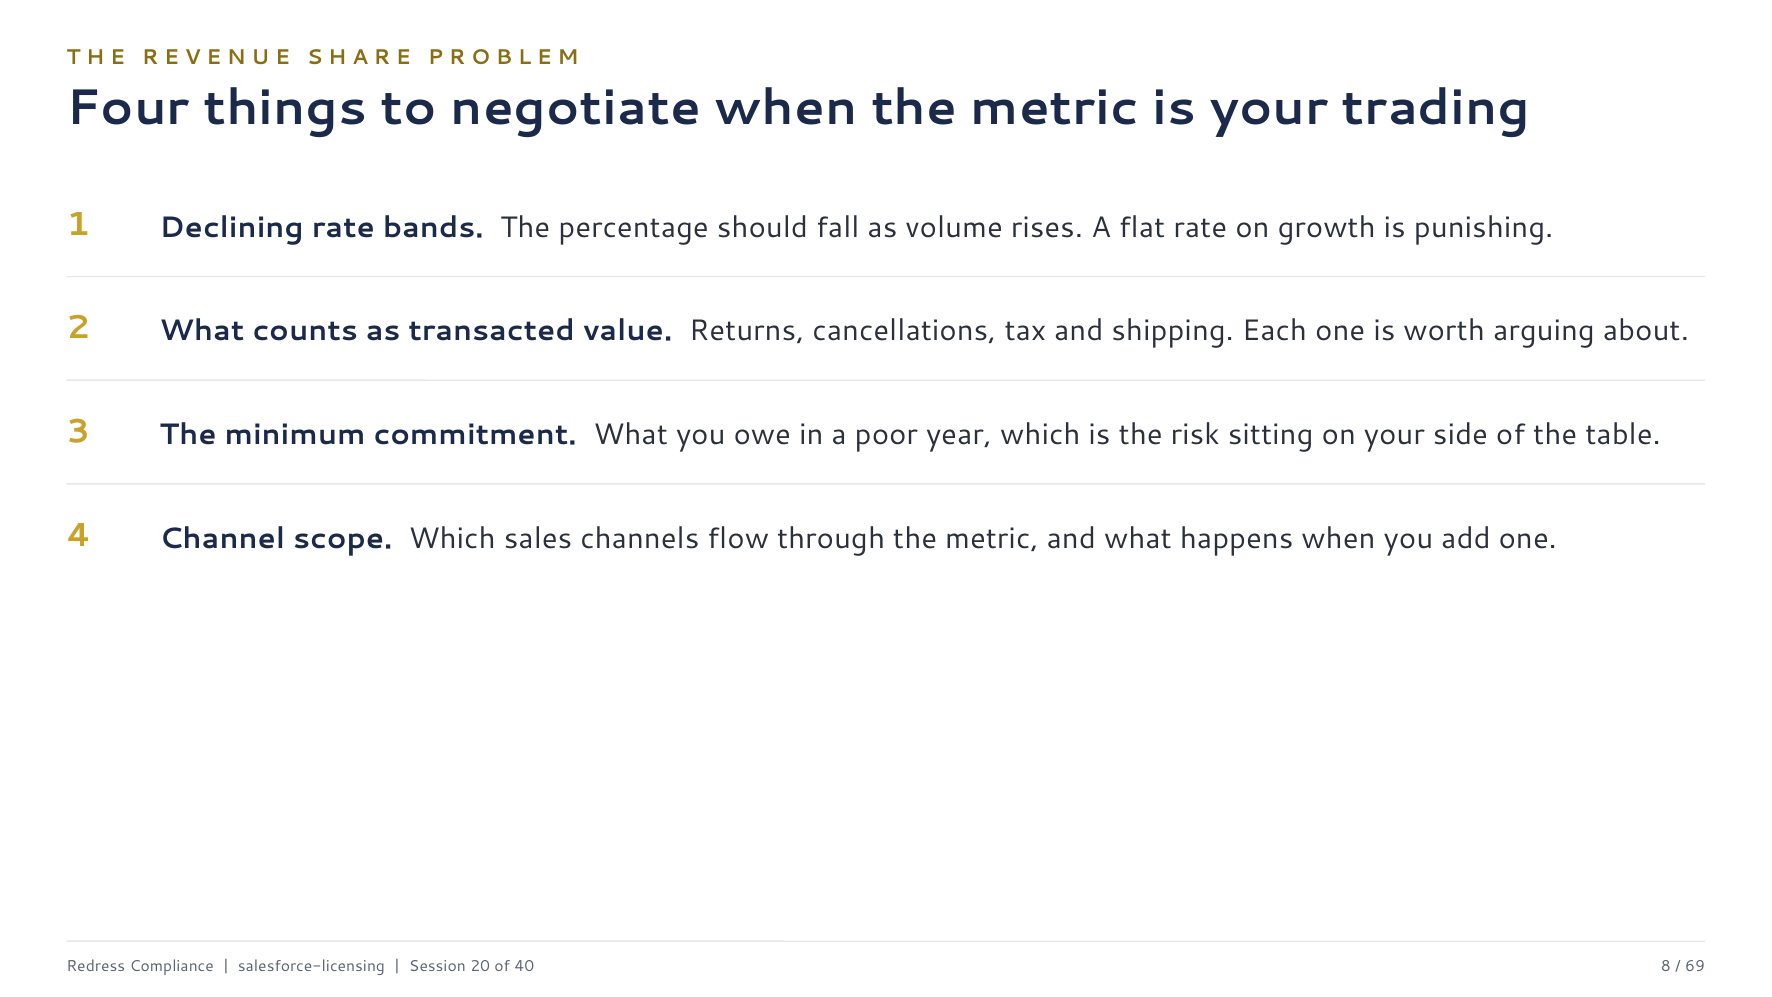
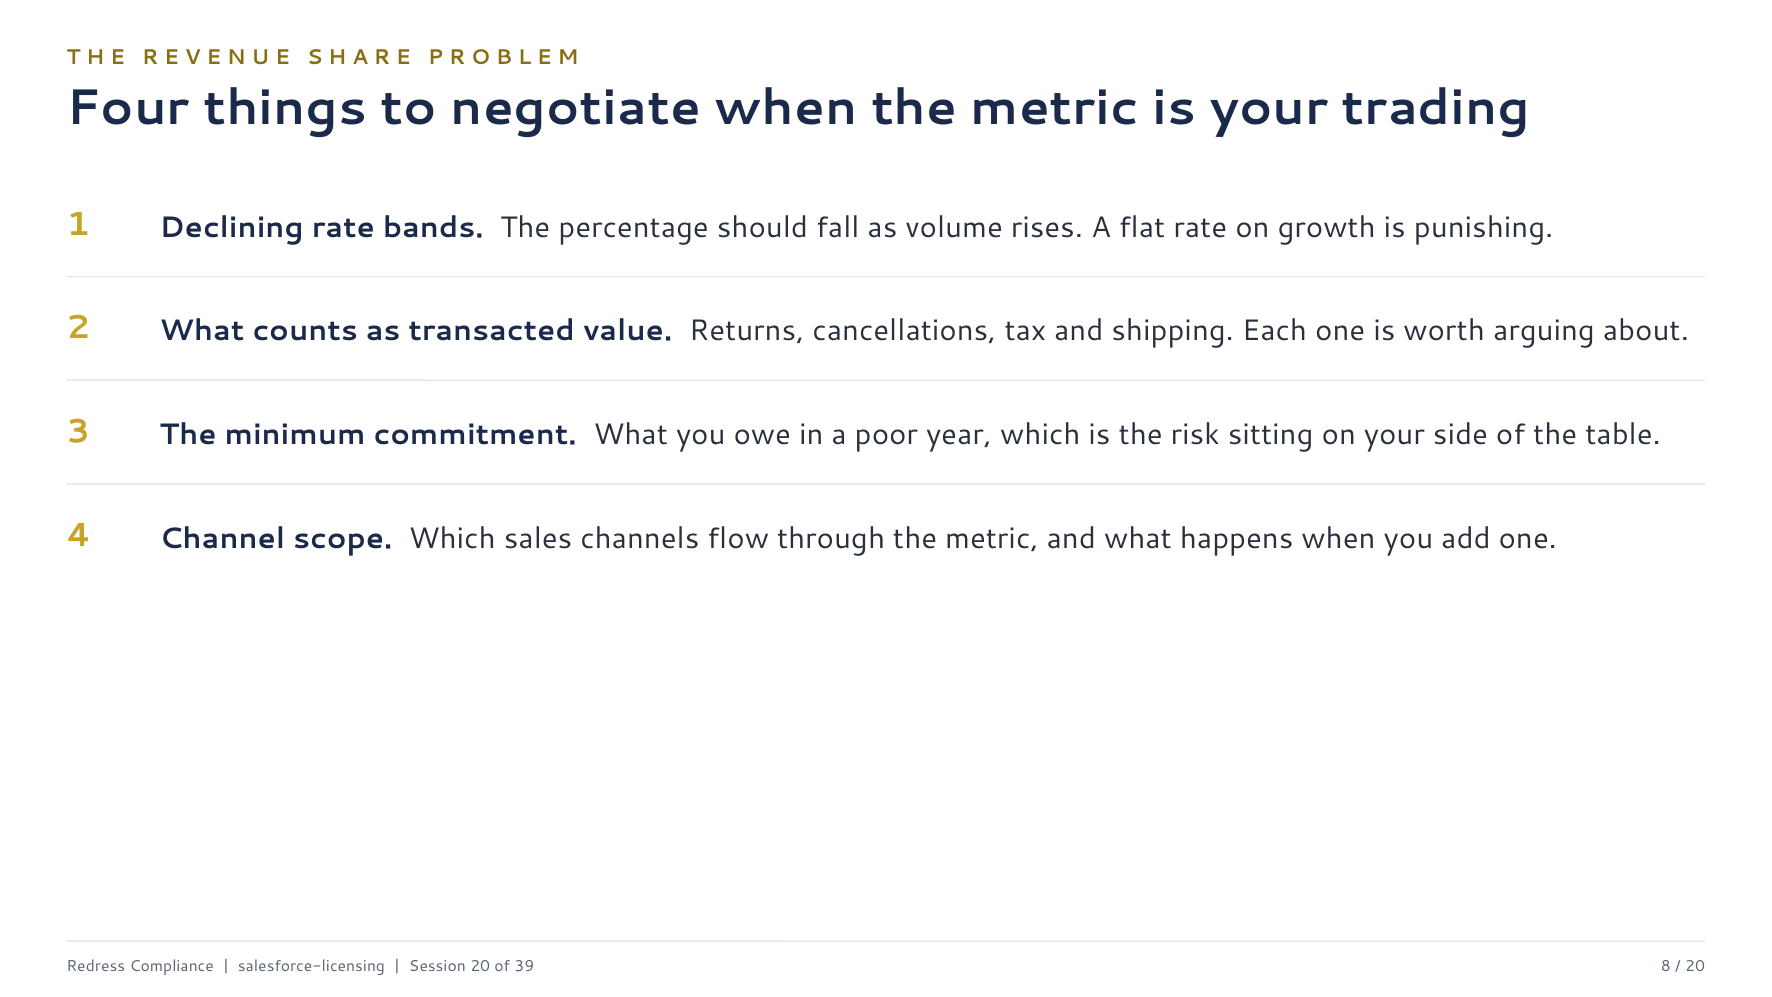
40: 40 -> 39
69 at (1695, 966): 69 -> 20
